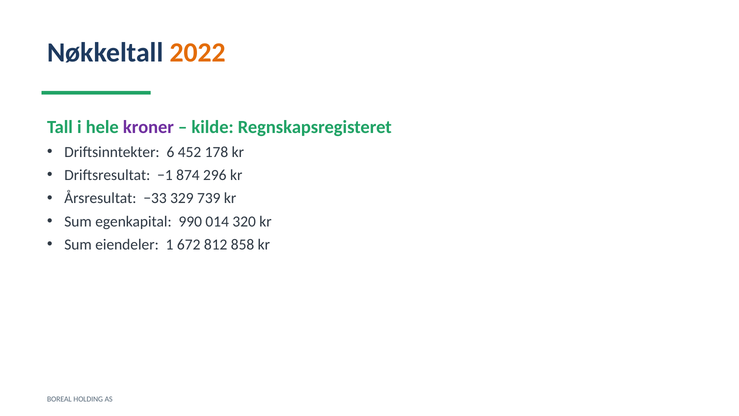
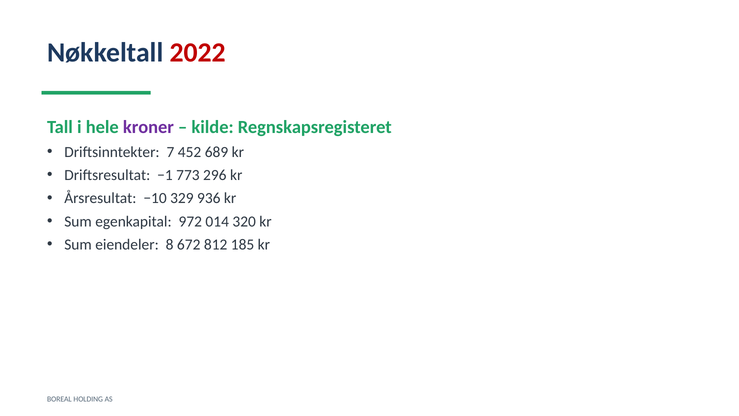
2022 colour: orange -> red
6: 6 -> 7
178: 178 -> 689
874: 874 -> 773
−33: −33 -> −10
739: 739 -> 936
990: 990 -> 972
1: 1 -> 8
858: 858 -> 185
